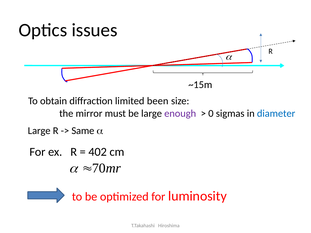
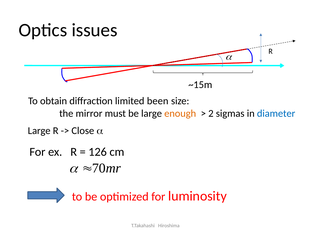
enough colour: purple -> orange
0: 0 -> 2
Same: Same -> Close
402: 402 -> 126
